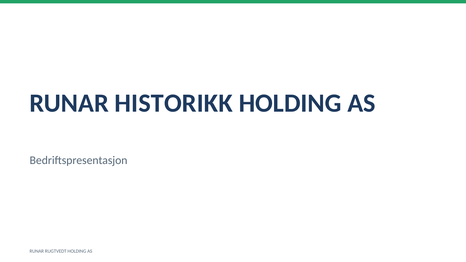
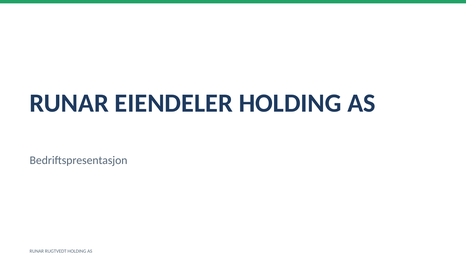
HISTORIKK: HISTORIKK -> EIENDELER
